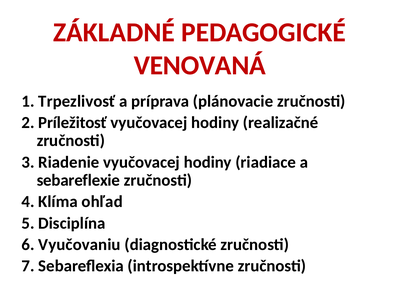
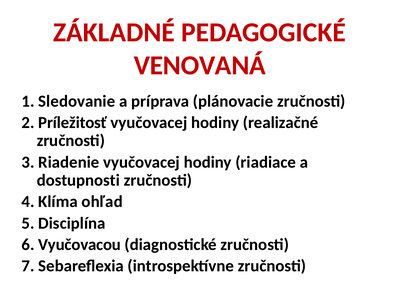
Trpezlivosť: Trpezlivosť -> Sledovanie
sebareflexie: sebareflexie -> dostupnosti
Vyučovaniu: Vyučovaniu -> Vyučovacou
